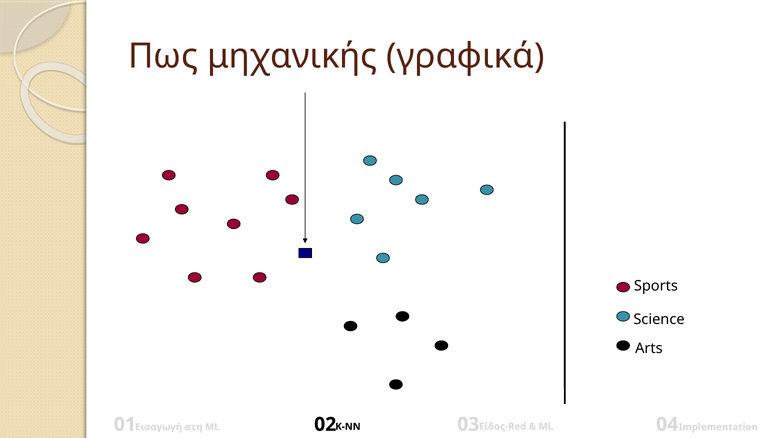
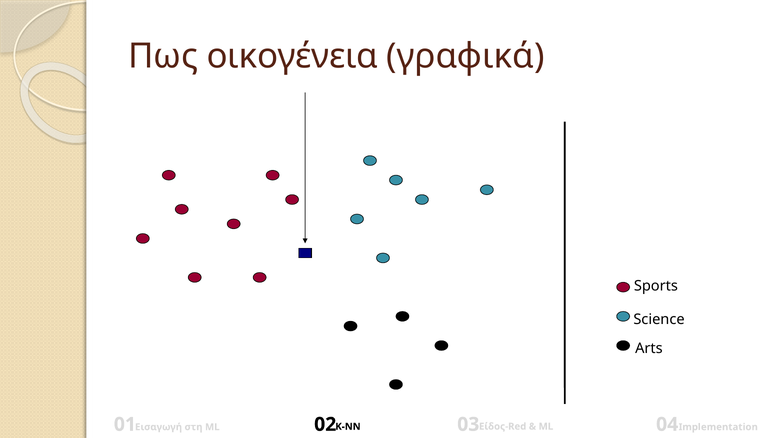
μηχανικής: μηχανικής -> οικογένεια
